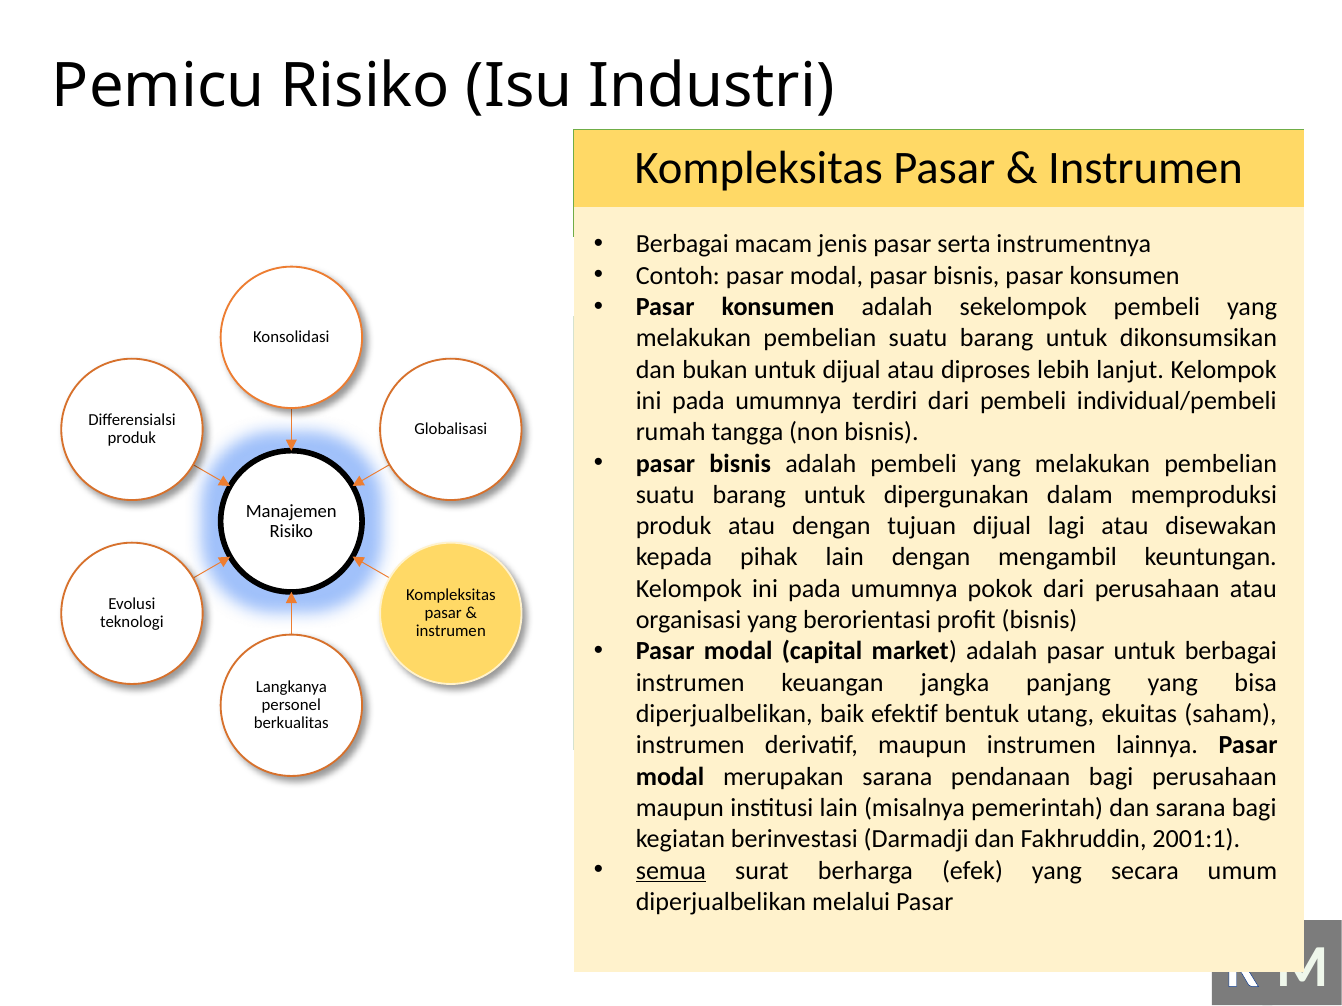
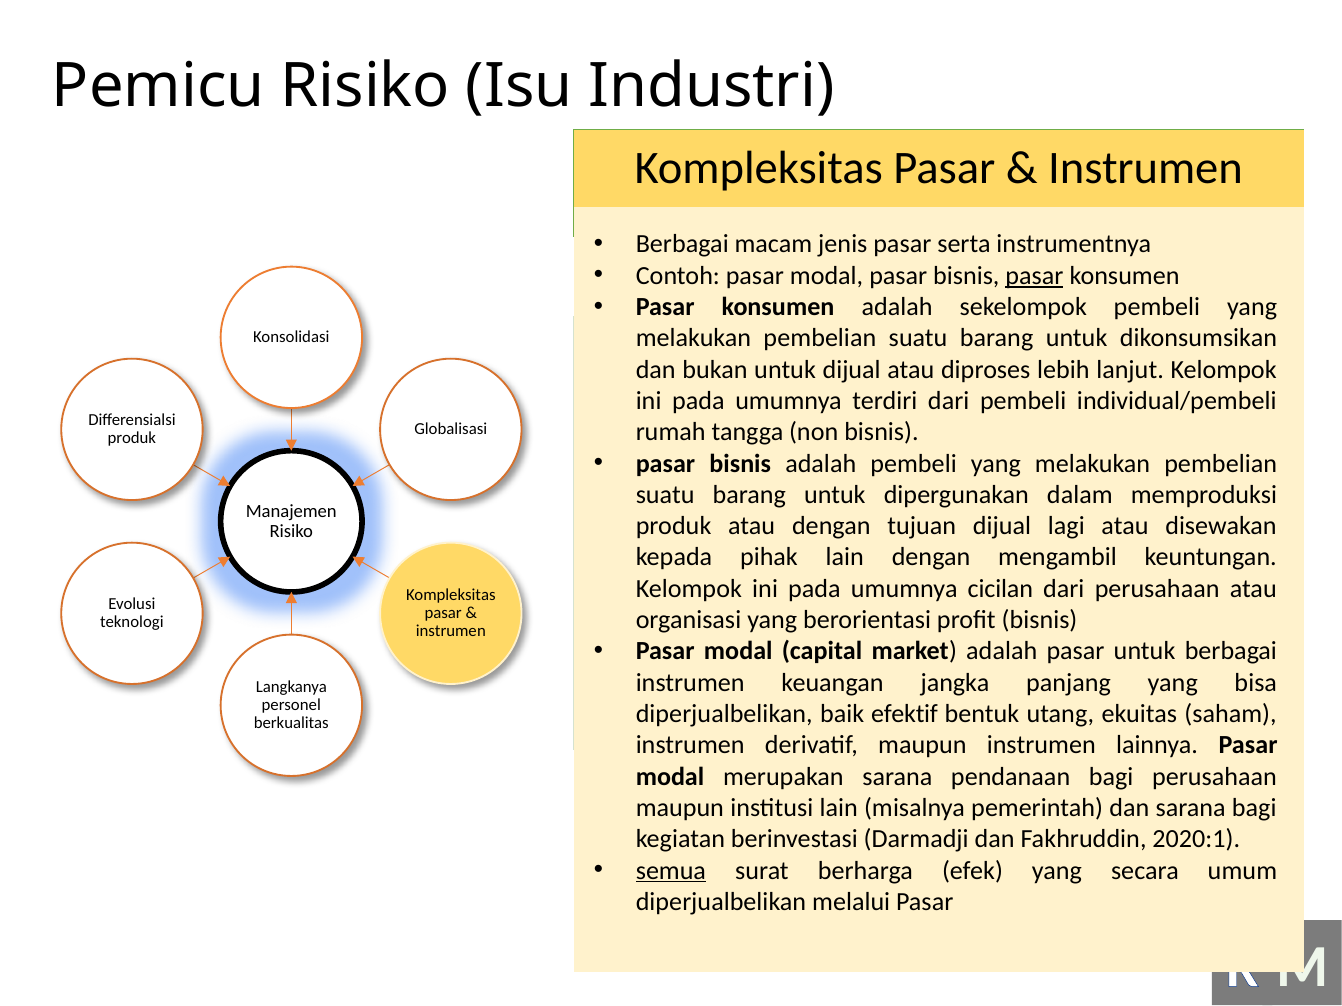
pasar at (1034, 276) underline: none -> present
pokok: pokok -> cicilan
2001:1: 2001:1 -> 2020:1
